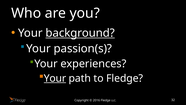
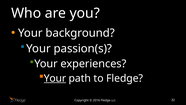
background underline: present -> none
